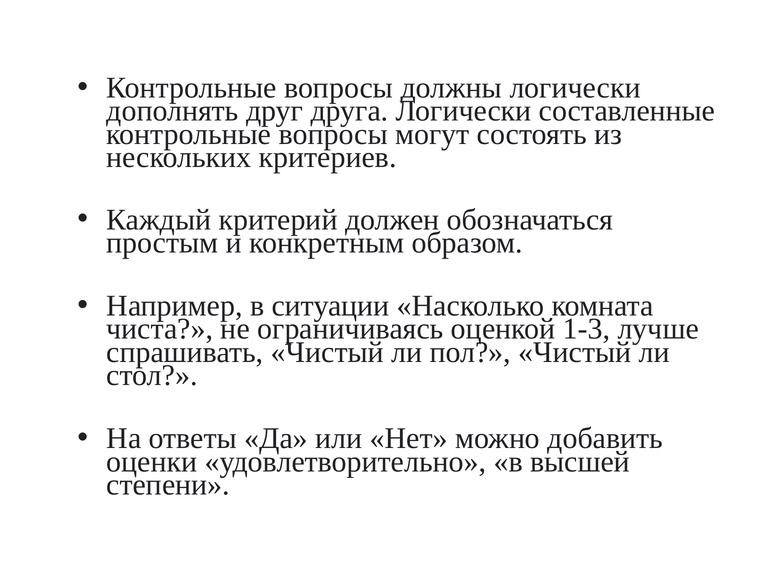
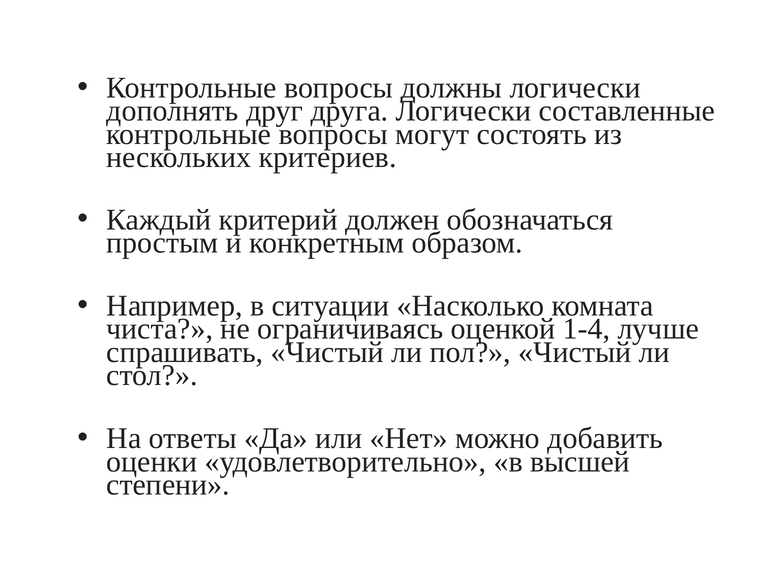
1-3: 1-3 -> 1-4
